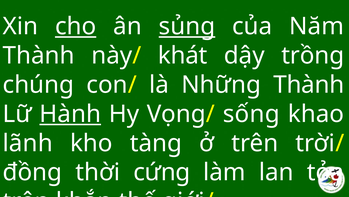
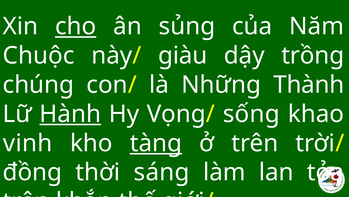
sủng underline: present -> none
Thành at (39, 55): Thành -> Chuộc
khát: khát -> giàu
lãnh: lãnh -> vinh
tàng underline: none -> present
cứng: cứng -> sáng
